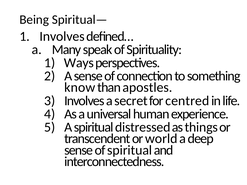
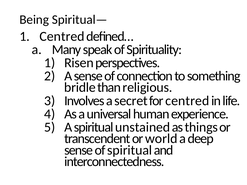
Involves at (62, 36): Involves -> Centred
Ways: Ways -> Risen
know: know -> bridle
apostles: apostles -> religious
distressed: distressed -> unstained
